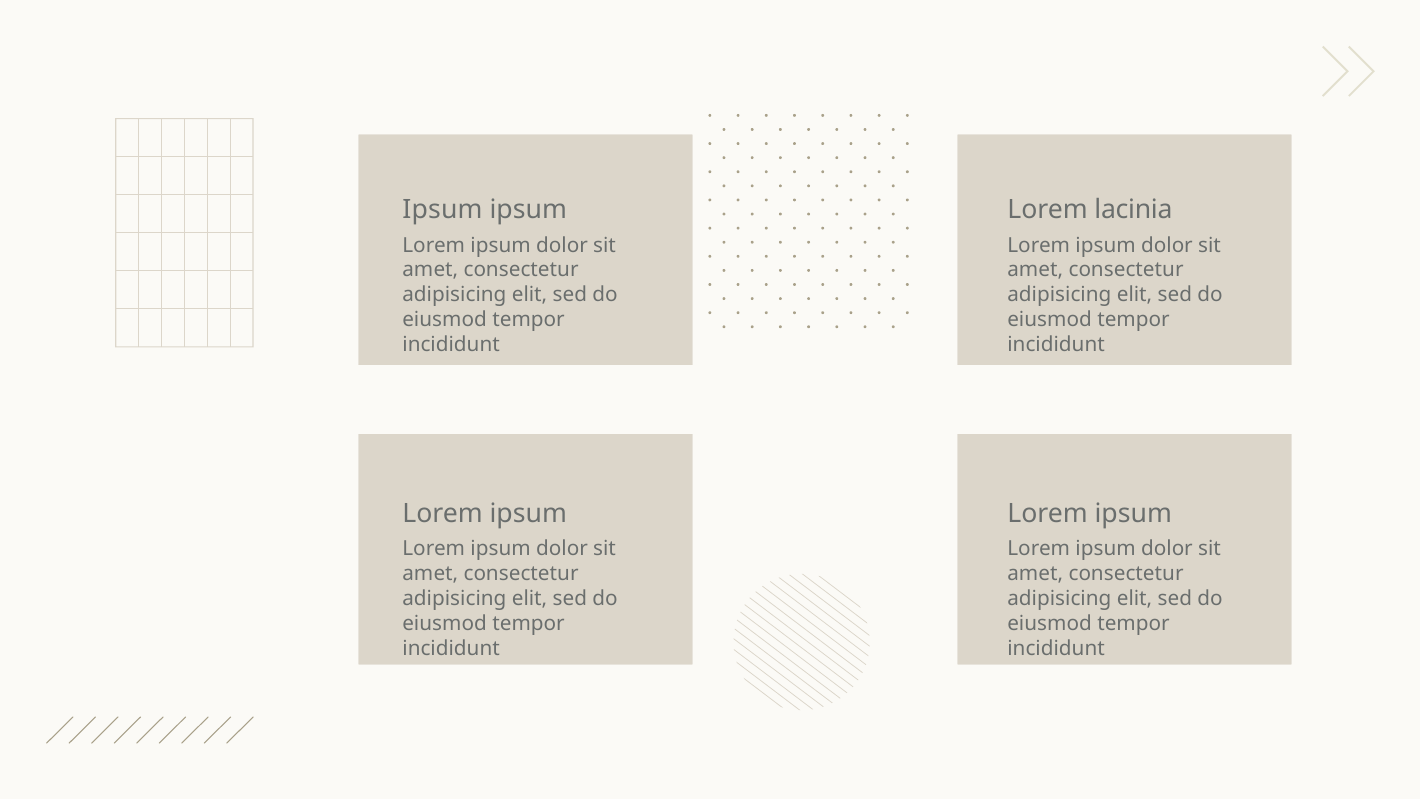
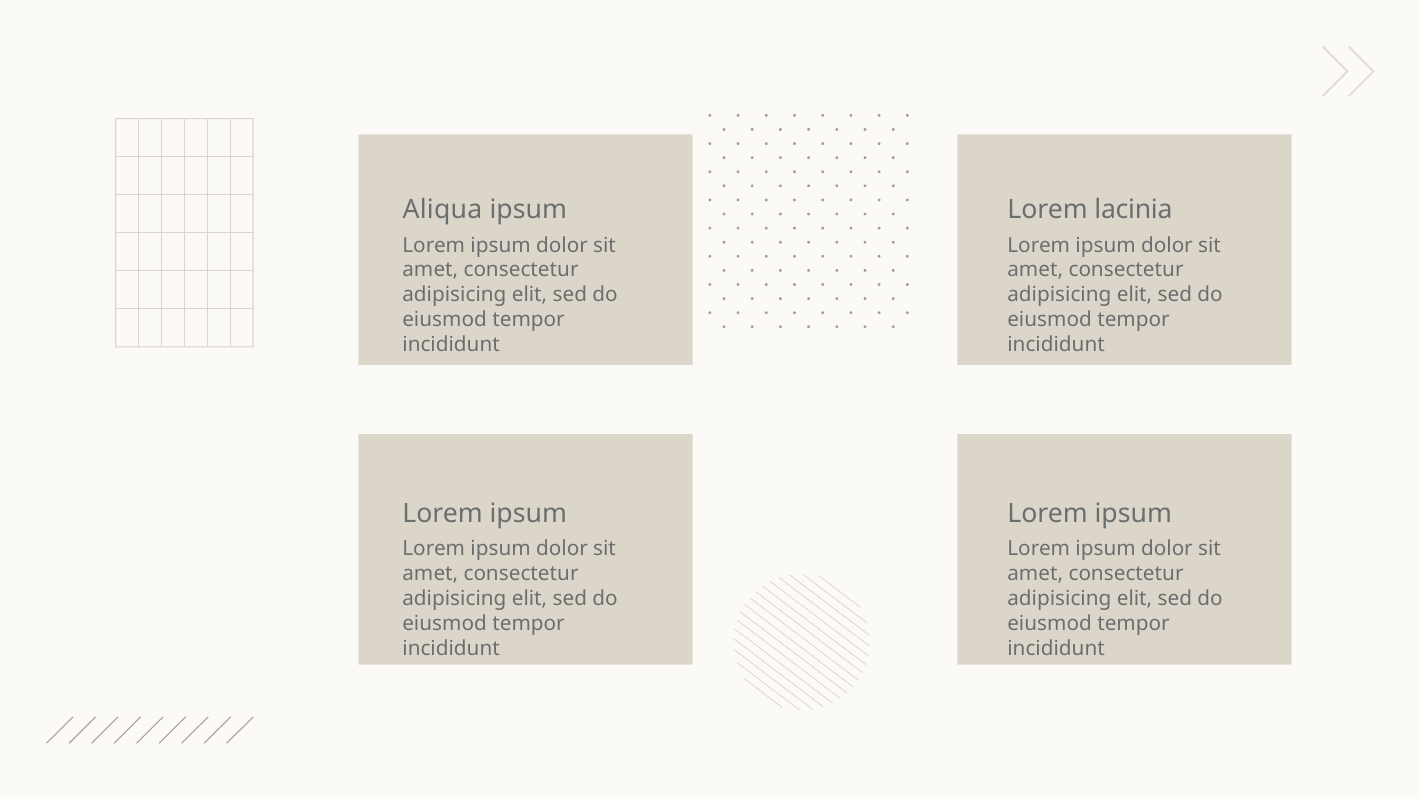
Ipsum at (442, 210): Ipsum -> Aliqua
